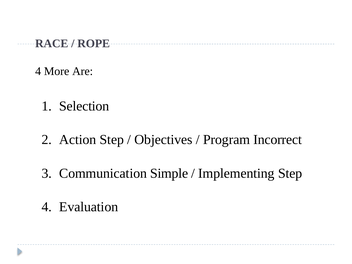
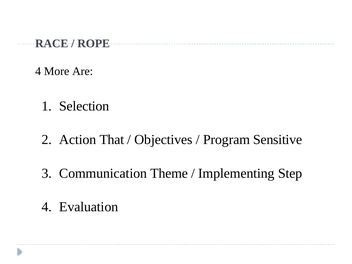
Action Step: Step -> That
Incorrect: Incorrect -> Sensitive
Simple: Simple -> Theme
